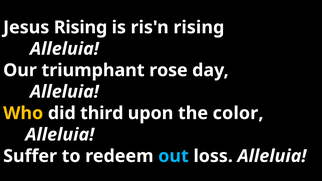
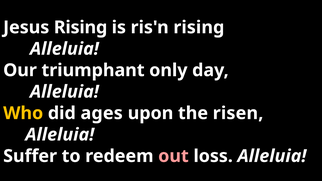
rose: rose -> only
third: third -> ages
color: color -> risen
out colour: light blue -> pink
